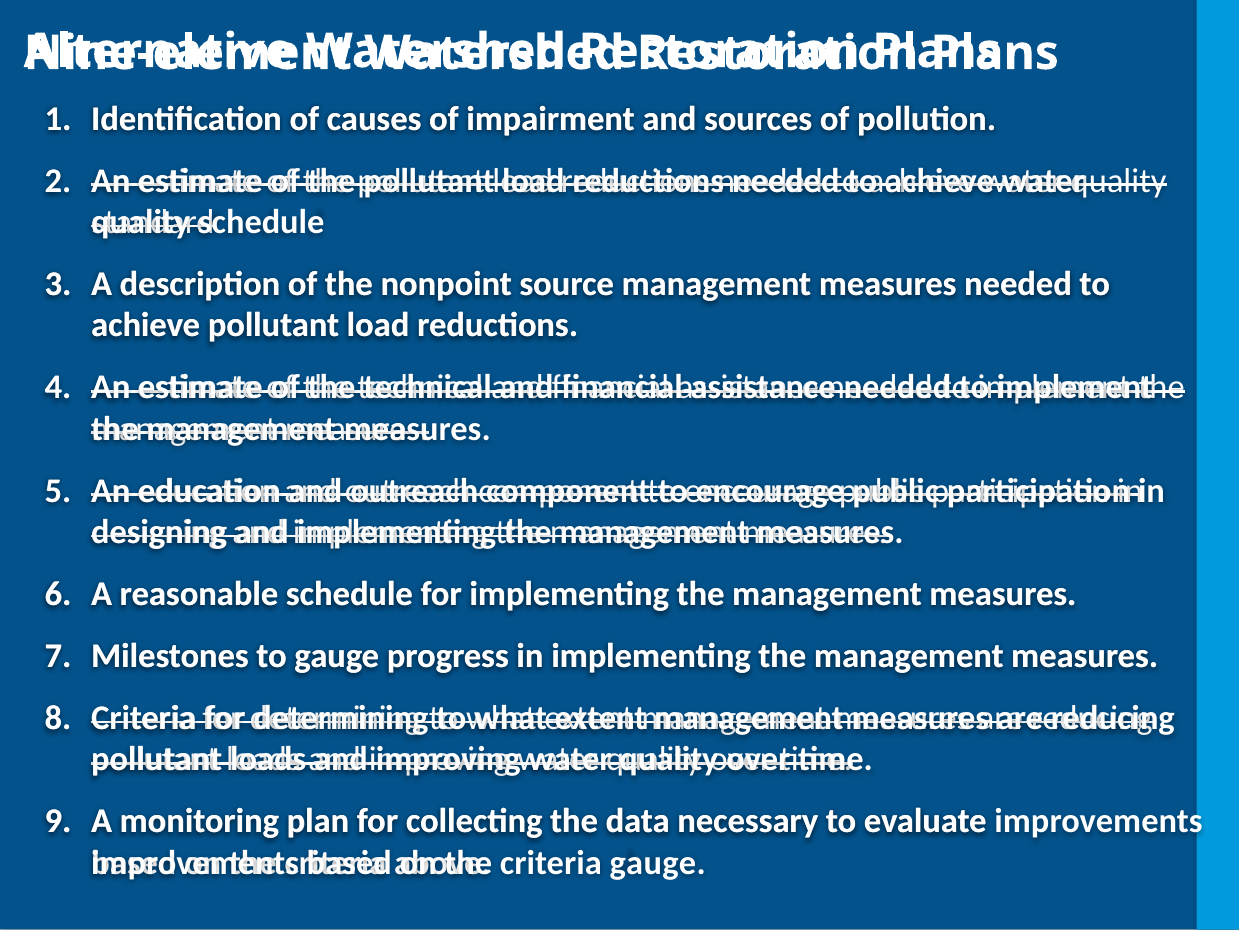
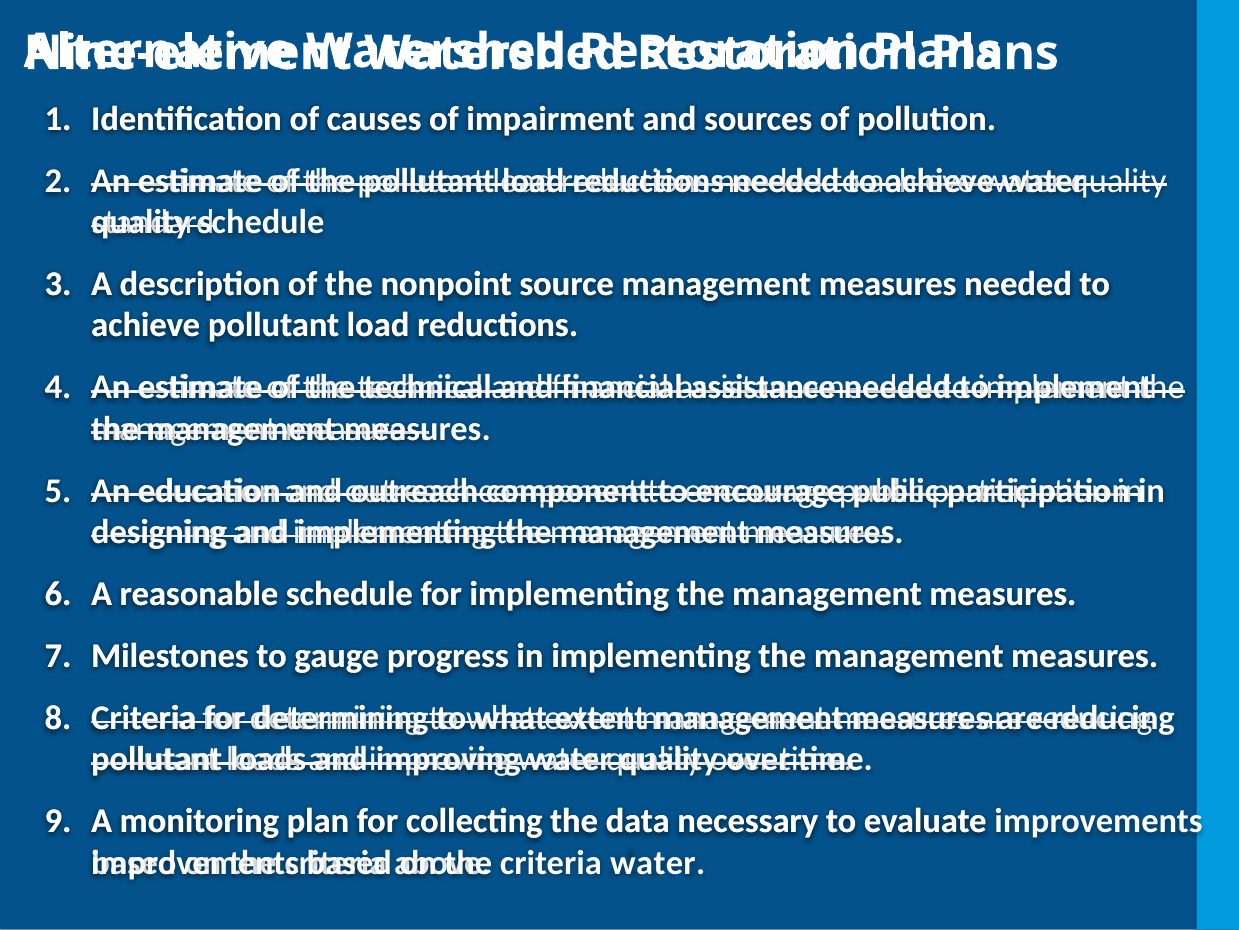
criteria gauge: gauge -> water
